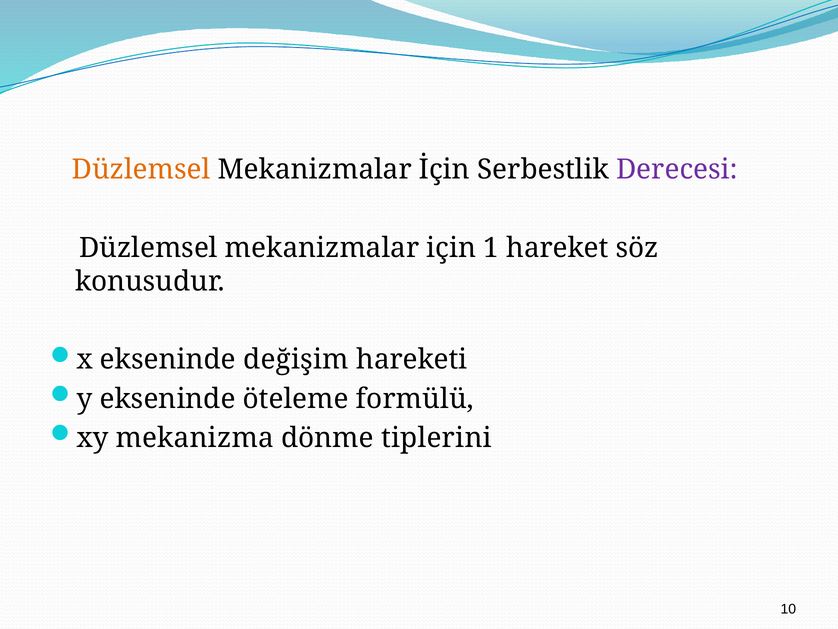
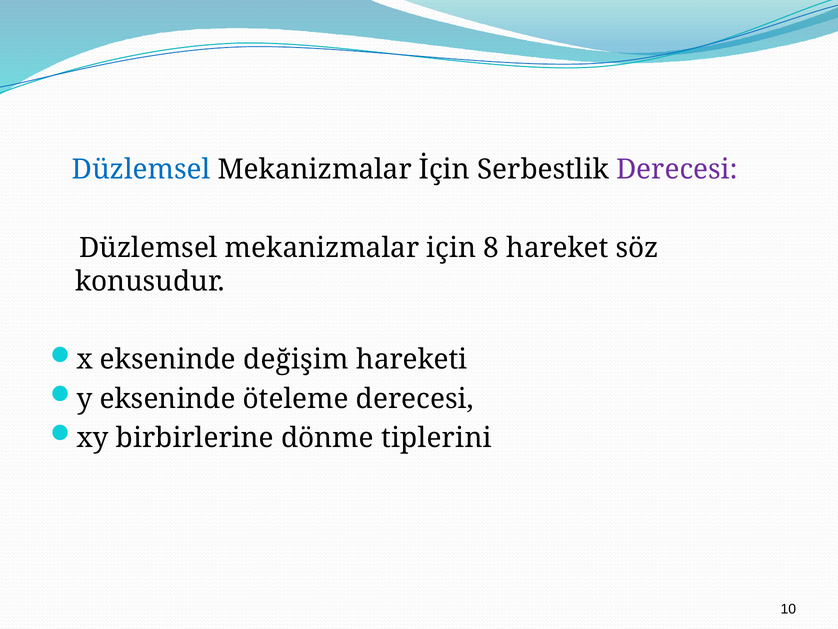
Düzlemsel at (141, 169) colour: orange -> blue
1: 1 -> 8
öteleme formülü: formülü -> derecesi
mekanizma: mekanizma -> birbirlerine
